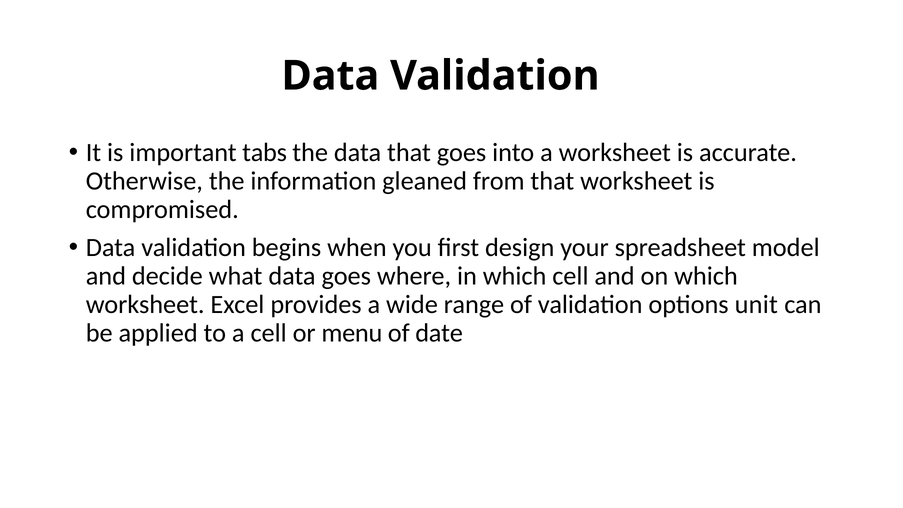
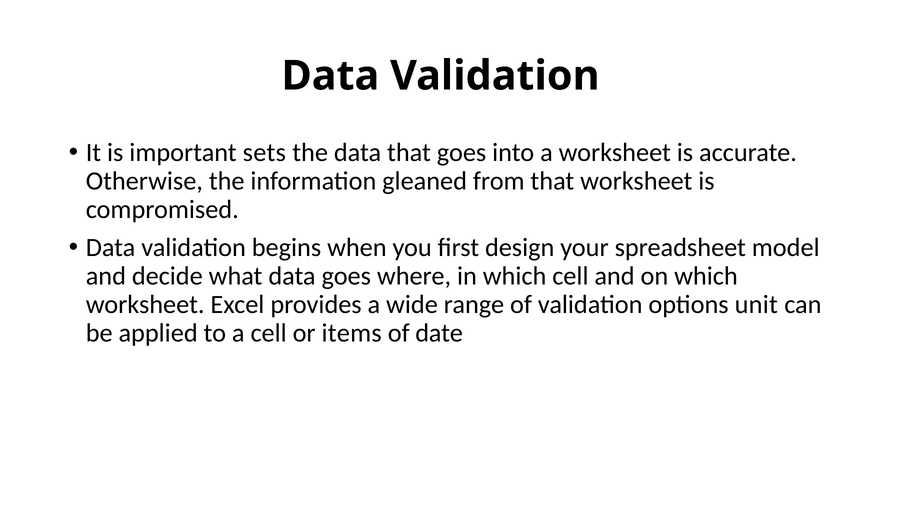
tabs: tabs -> sets
menu: menu -> items
